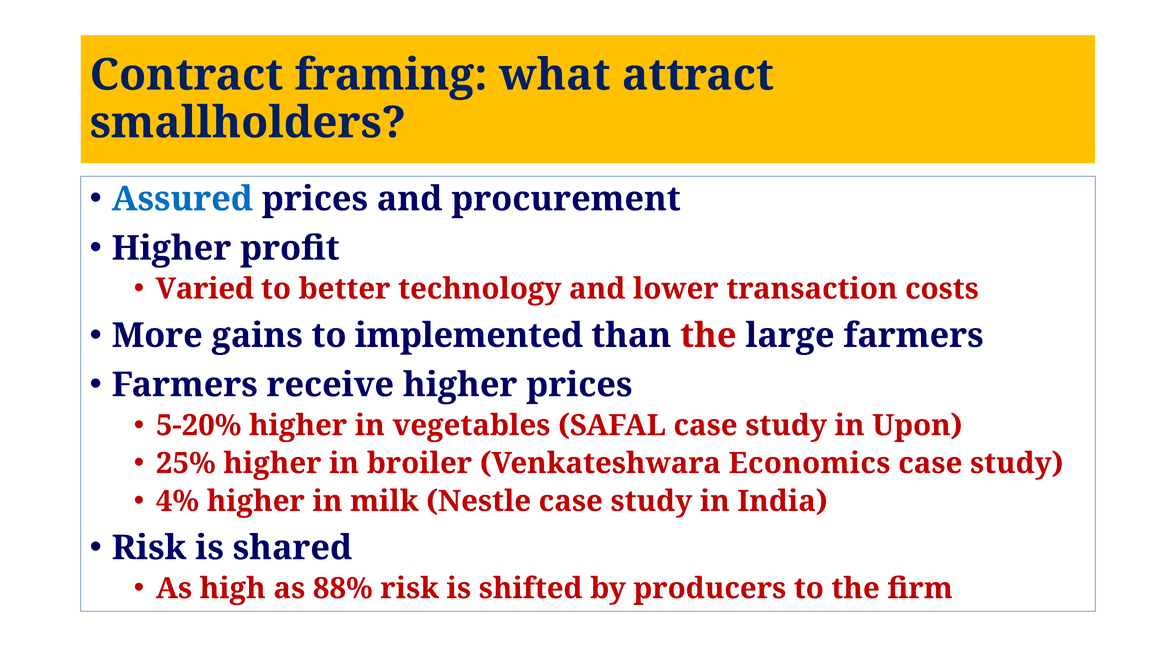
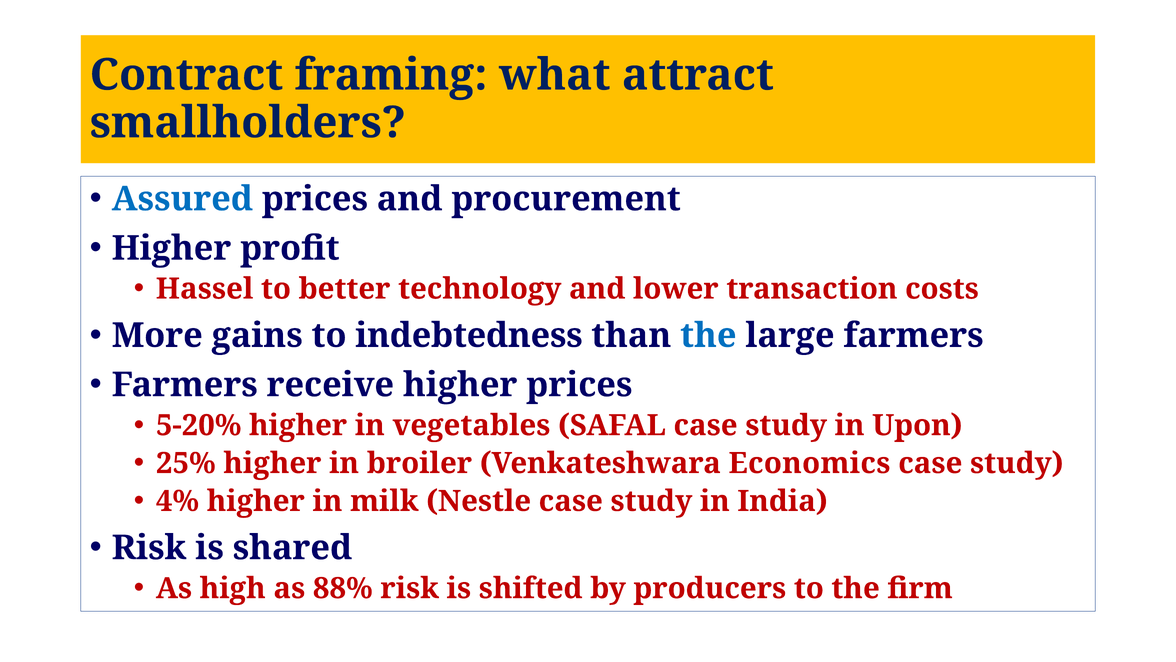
Varied: Varied -> Hassel
implemented: implemented -> indebtedness
the at (708, 335) colour: red -> blue
